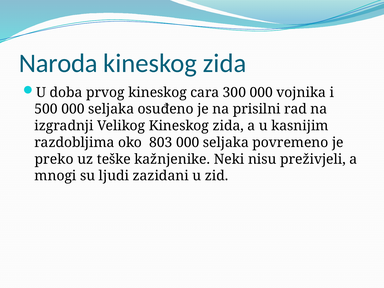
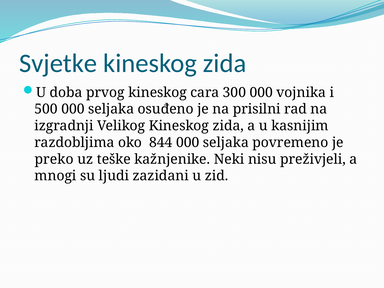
Naroda: Naroda -> Svjetke
803: 803 -> 844
